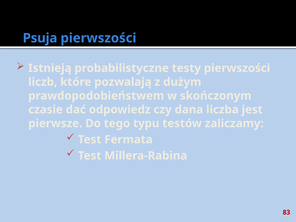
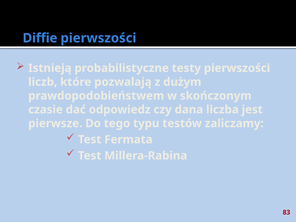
Psuja: Psuja -> Diffie
